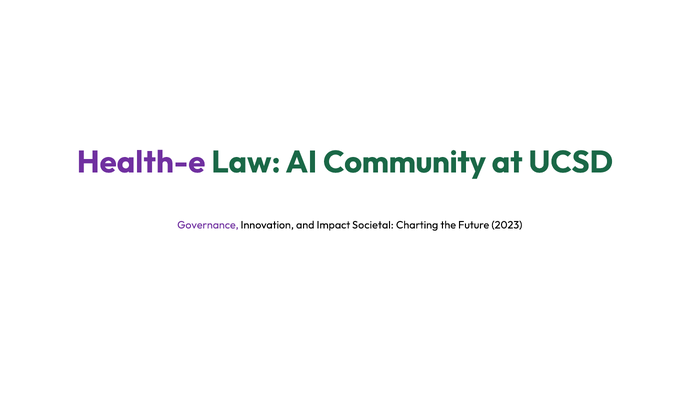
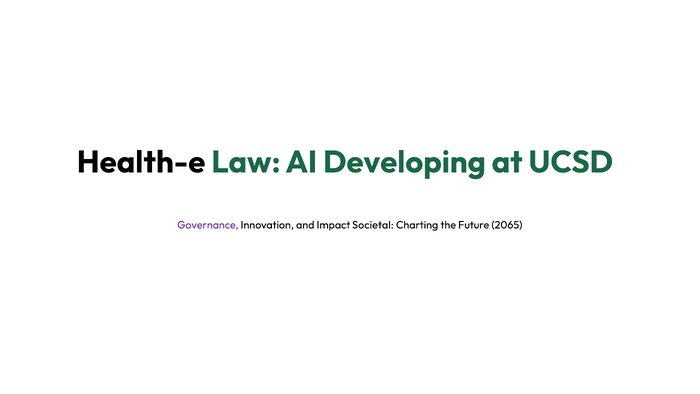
Health-e colour: purple -> black
Community: Community -> Developing
2023: 2023 -> 2065
